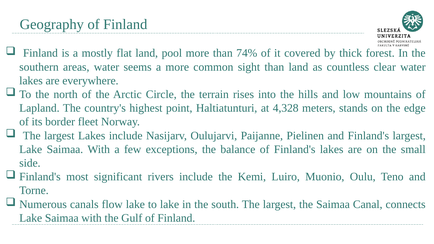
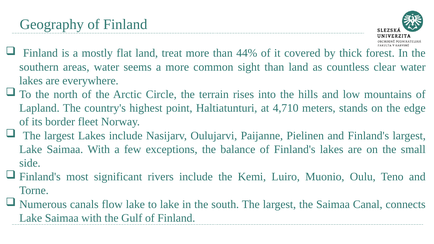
pool: pool -> treat
74%: 74% -> 44%
4,328: 4,328 -> 4,710
